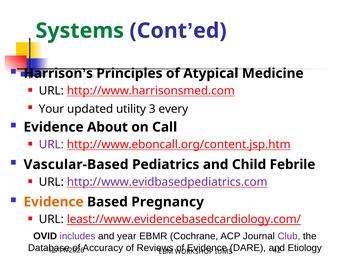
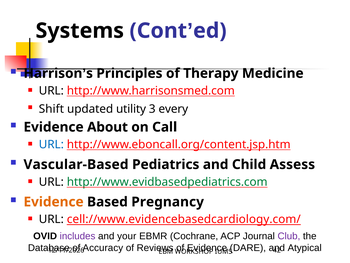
Systems colour: green -> black
Atypical: Atypical -> Therapy
Your: Your -> Shift
URL at (51, 144) colour: purple -> blue
Febrile: Febrile -> Assess
http://www.evidbasedpediatrics.com colour: purple -> green
least://www.evidencebasedcardiology.com/: least://www.evidencebasedcardiology.com/ -> cell://www.evidencebasedcardiology.com/
year: year -> your
Etiology: Etiology -> Atypical
